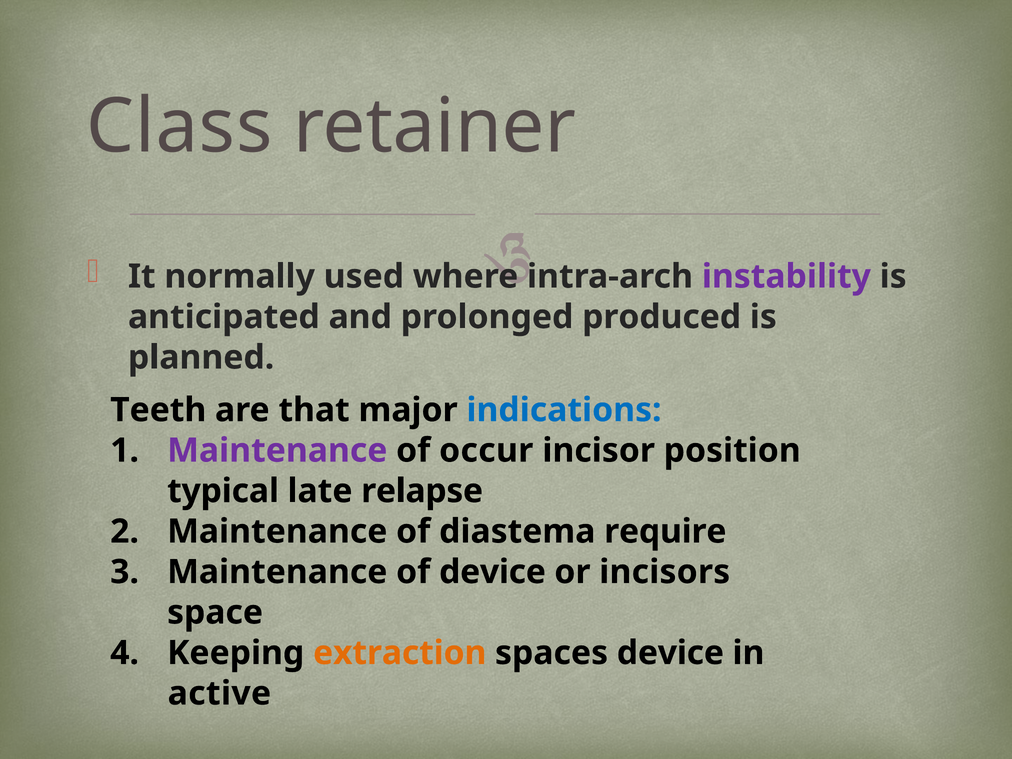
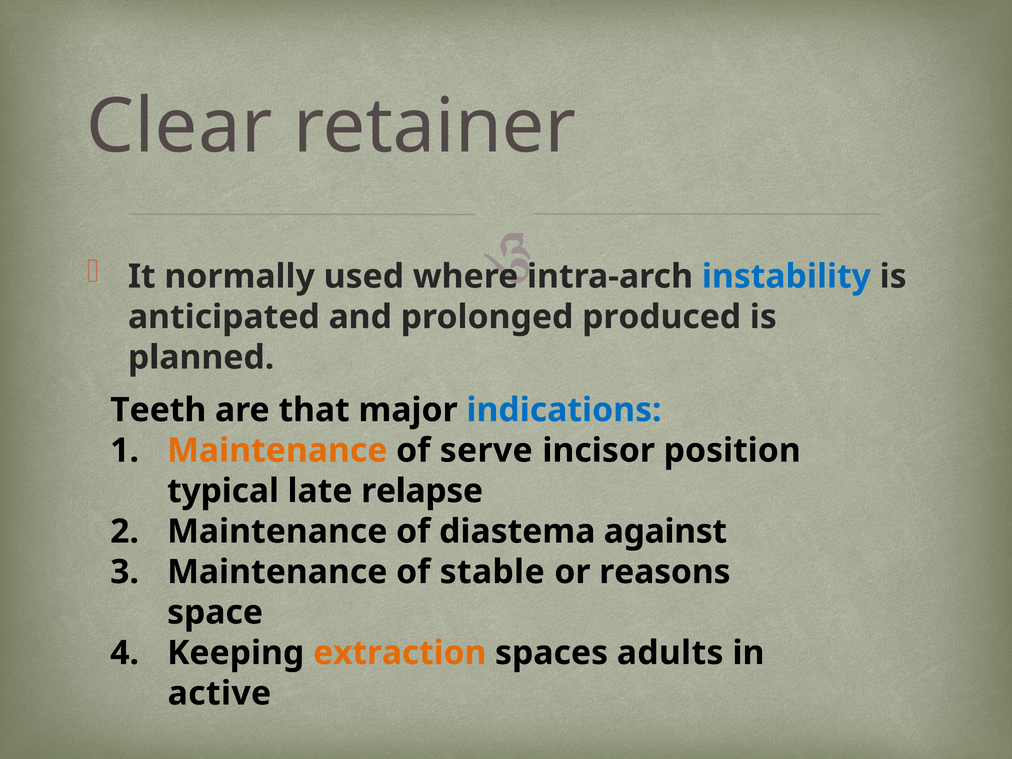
Class: Class -> Clear
instability colour: purple -> blue
Maintenance at (277, 451) colour: purple -> orange
occur: occur -> serve
require: require -> against
of device: device -> stable
incisors: incisors -> reasons
spaces device: device -> adults
